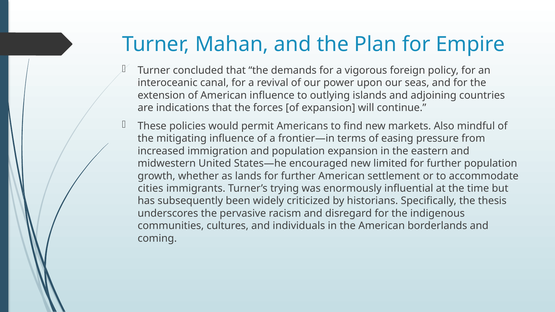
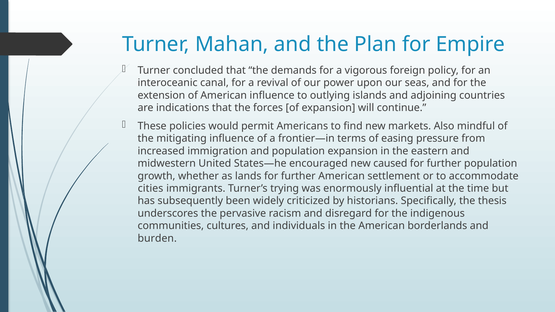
limited: limited -> caused
coming: coming -> burden
